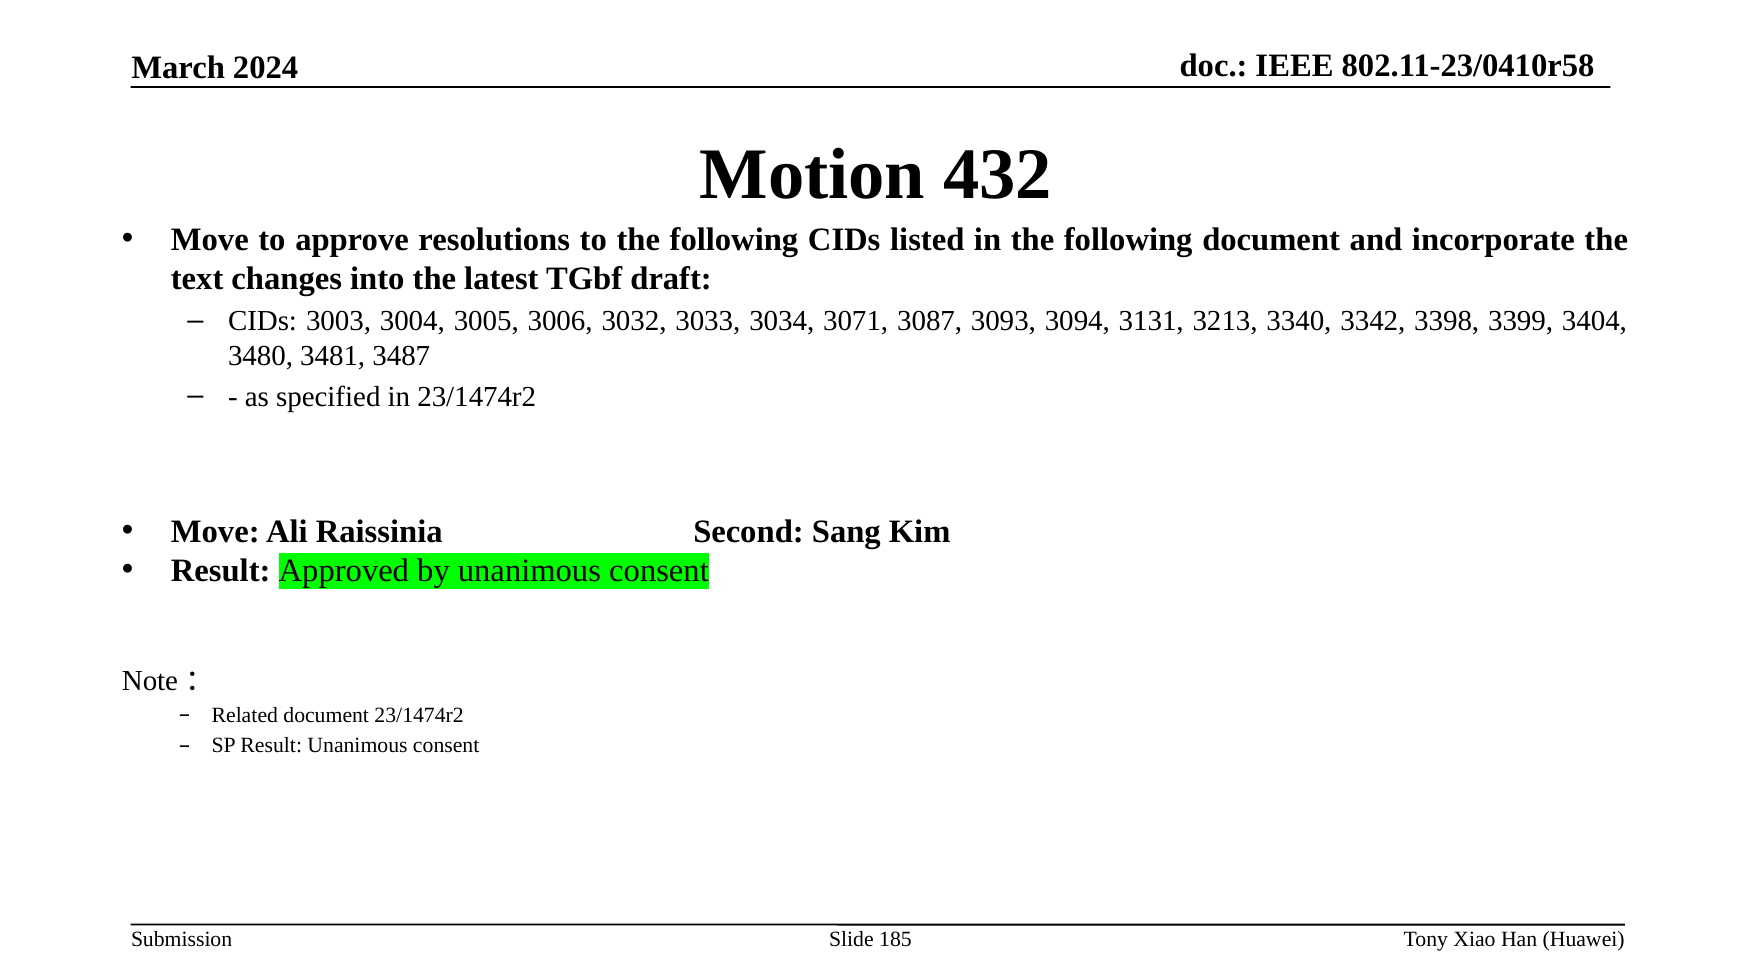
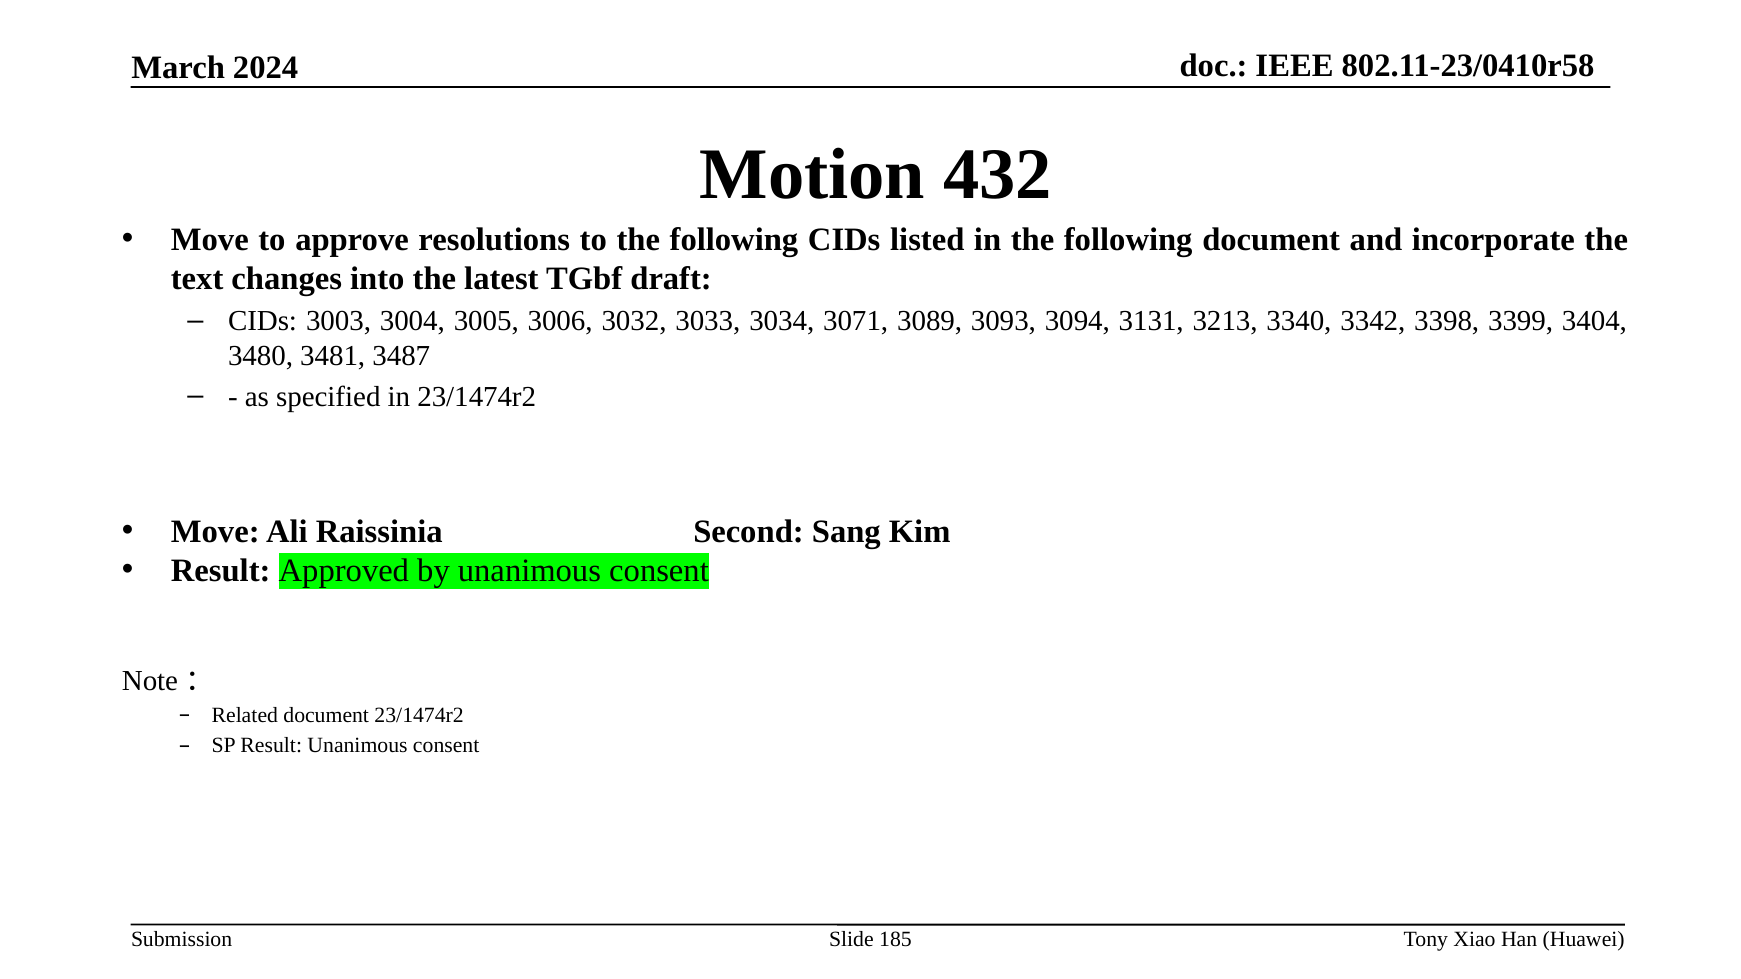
3087: 3087 -> 3089
